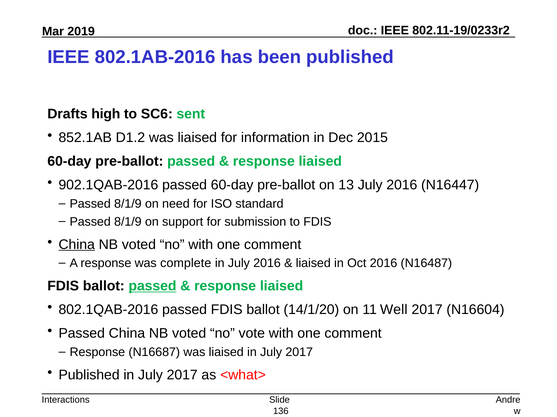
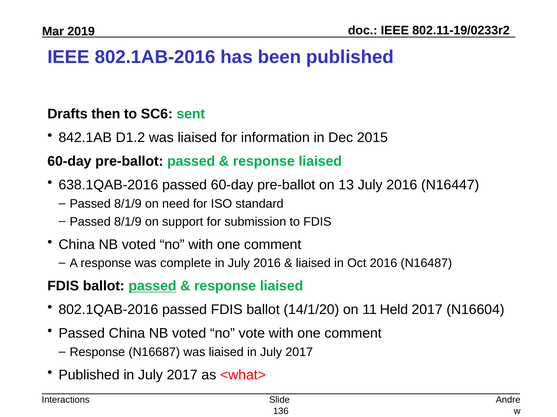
high: high -> then
852.1AB: 852.1AB -> 842.1AB
902.1QAB-2016: 902.1QAB-2016 -> 638.1QAB-2016
China at (77, 245) underline: present -> none
Well: Well -> Held
